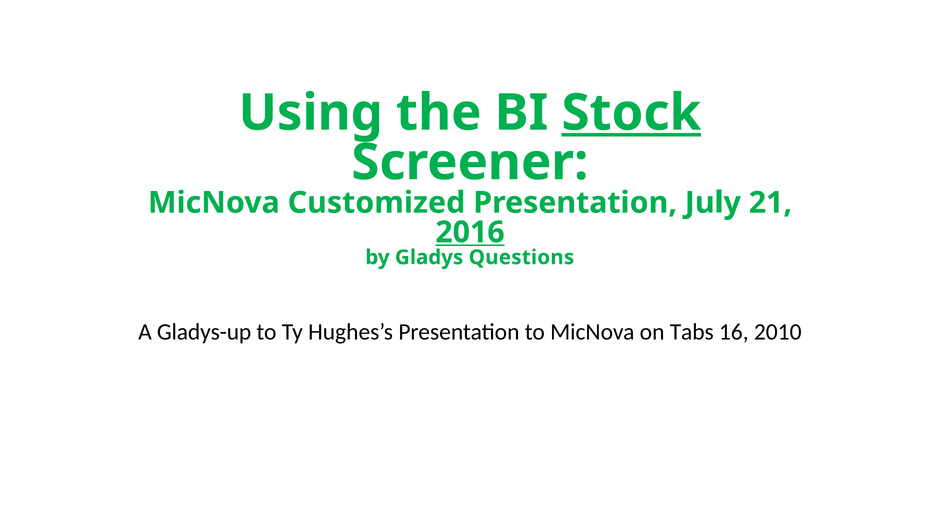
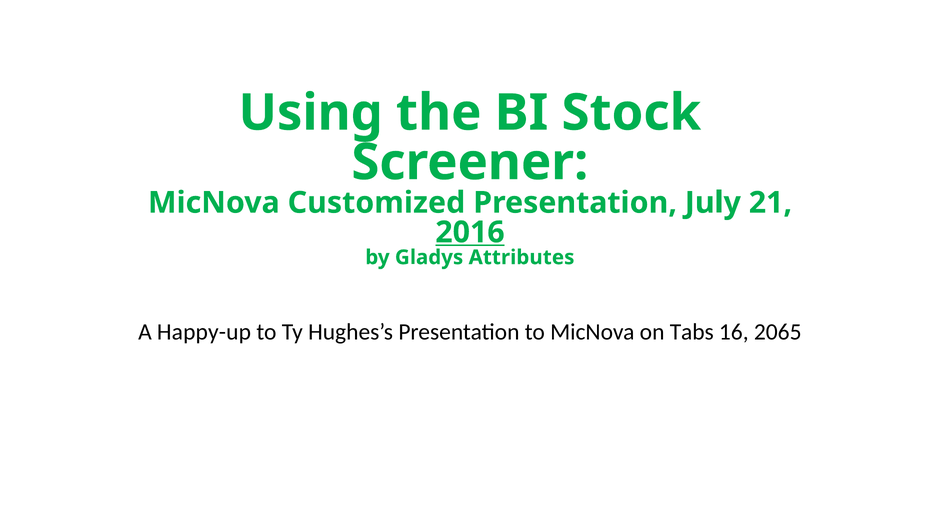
Stock underline: present -> none
Questions: Questions -> Attributes
Gladys-up: Gladys-up -> Happy-up
2010: 2010 -> 2065
